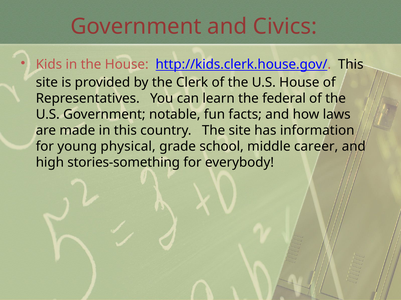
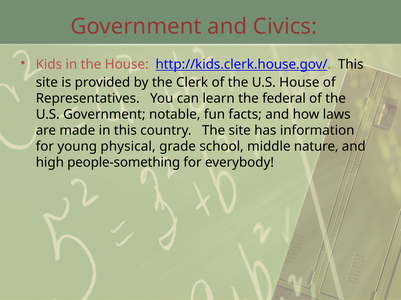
career: career -> nature
stories-something: stories-something -> people-something
